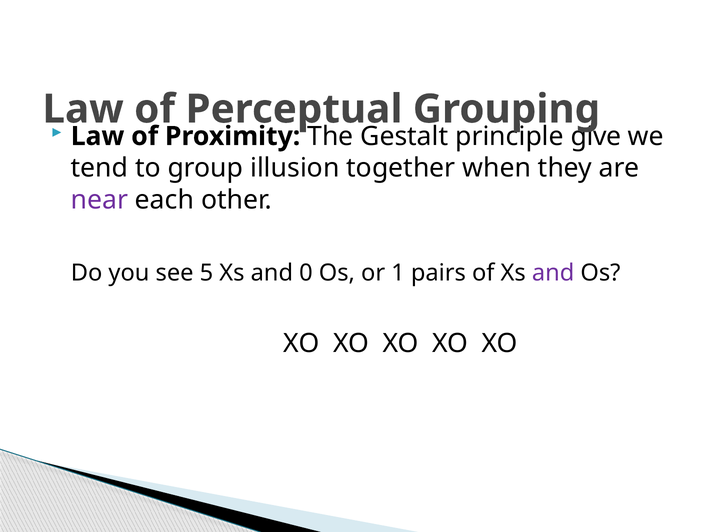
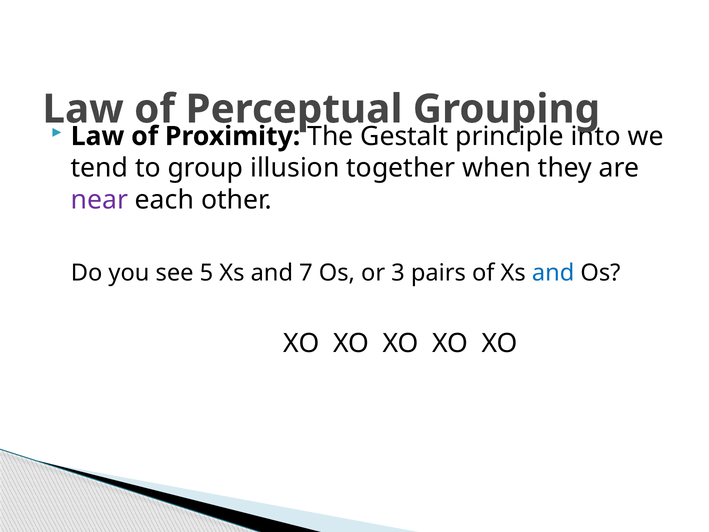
give: give -> into
0: 0 -> 7
1: 1 -> 3
and at (553, 273) colour: purple -> blue
